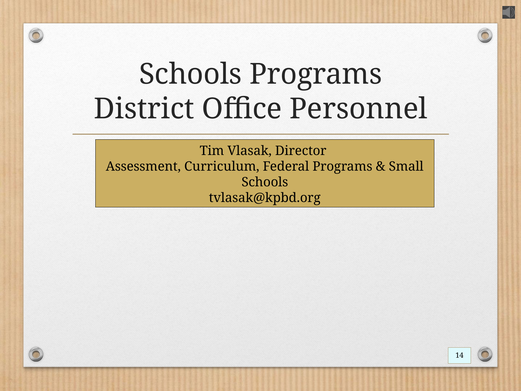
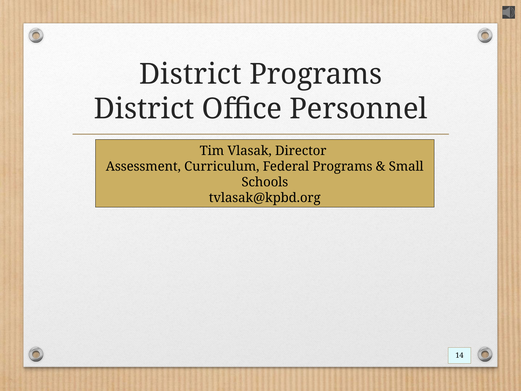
Schools at (191, 74): Schools -> District
